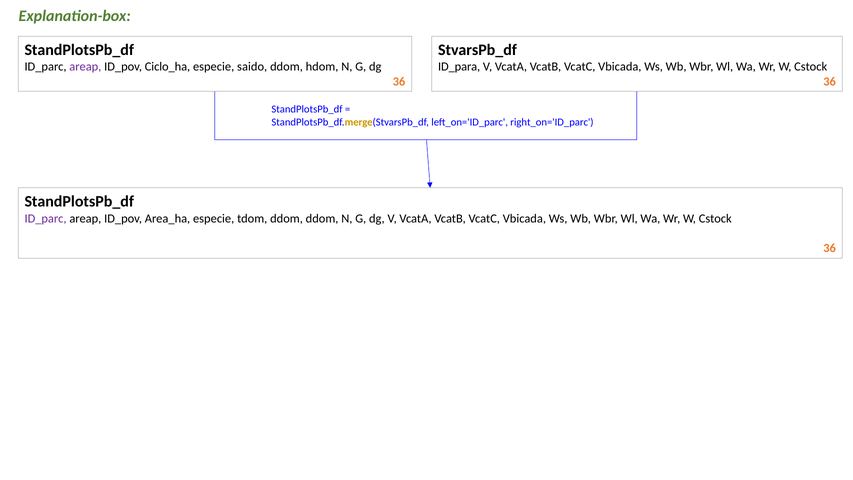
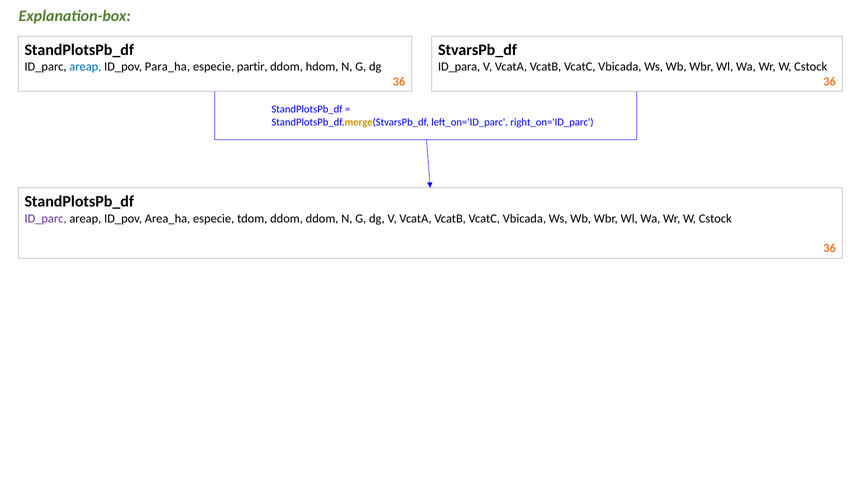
areap at (85, 67) colour: purple -> blue
Ciclo_ha: Ciclo_ha -> Para_ha
saido: saido -> partir
